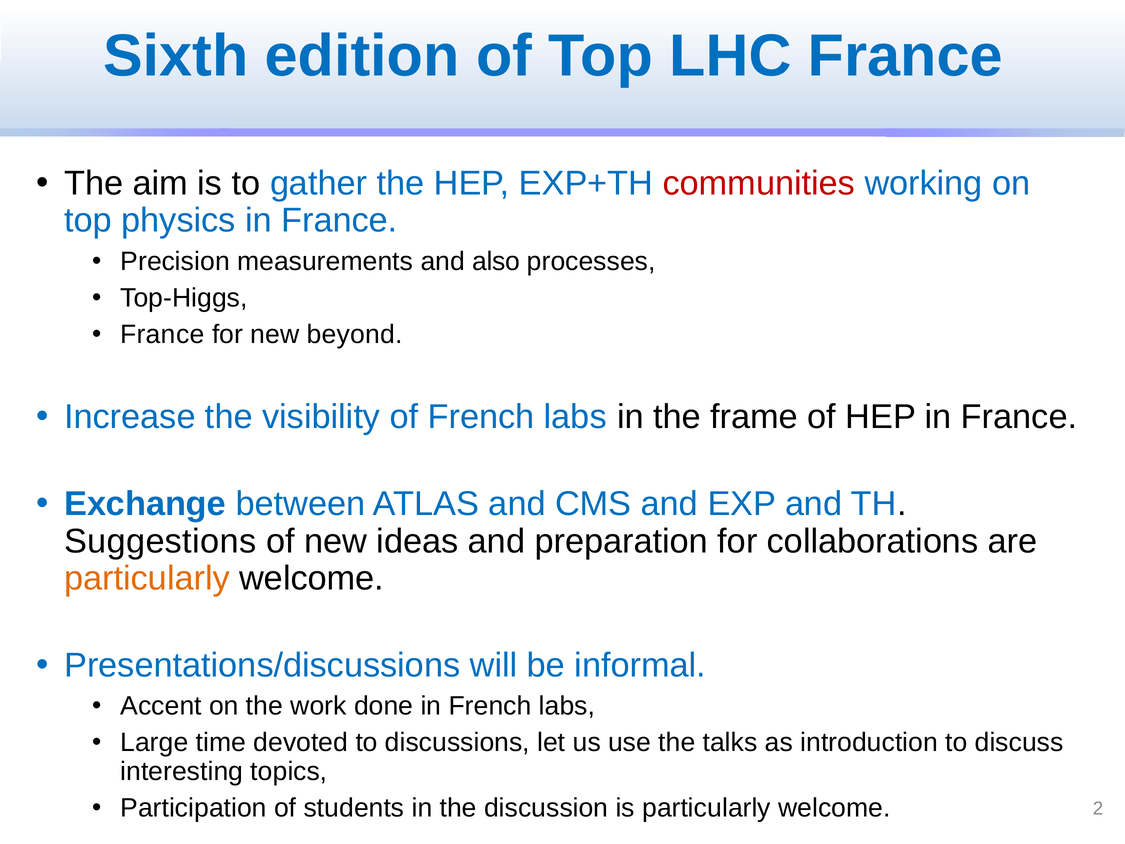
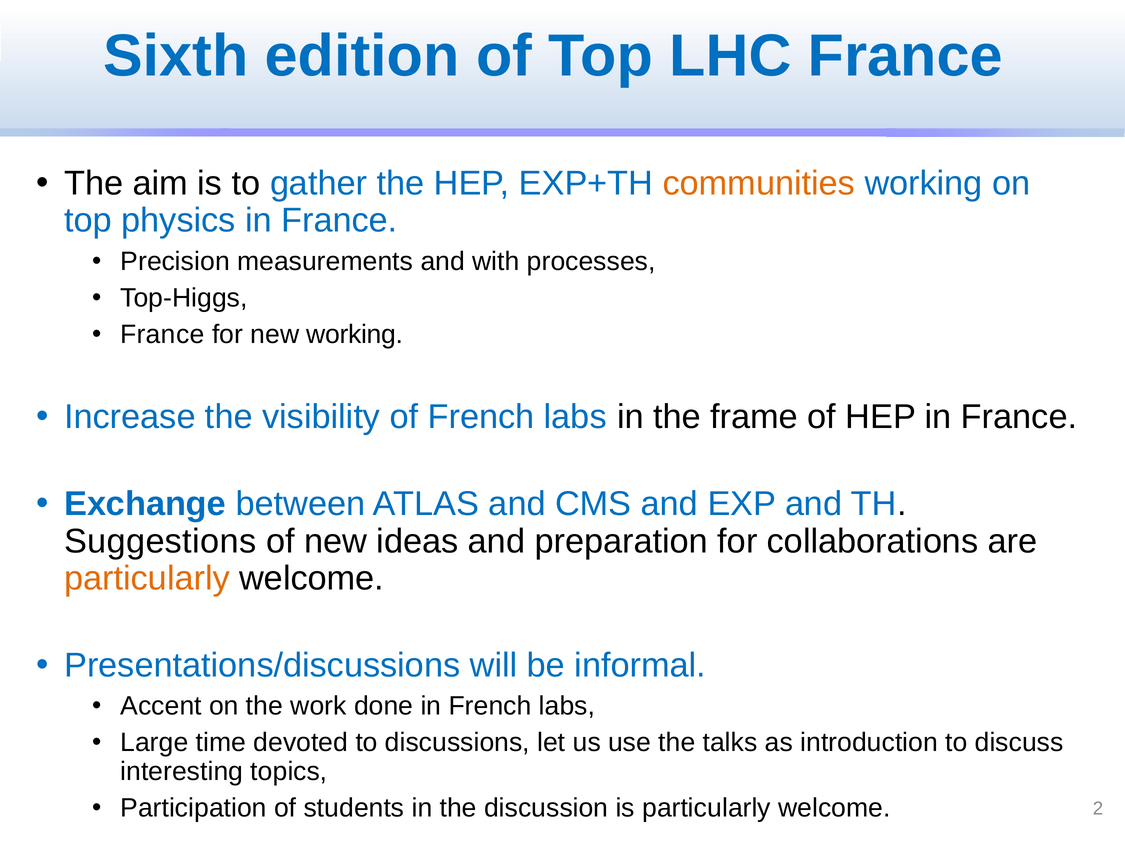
communities colour: red -> orange
also: also -> with
new beyond: beyond -> working
